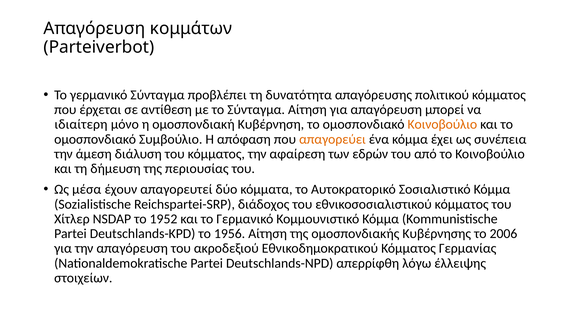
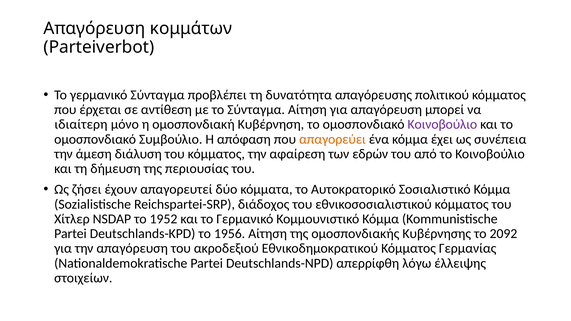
Κοινοβούλιο at (442, 124) colour: orange -> purple
μέσα: μέσα -> ζήσει
2006: 2006 -> 2092
